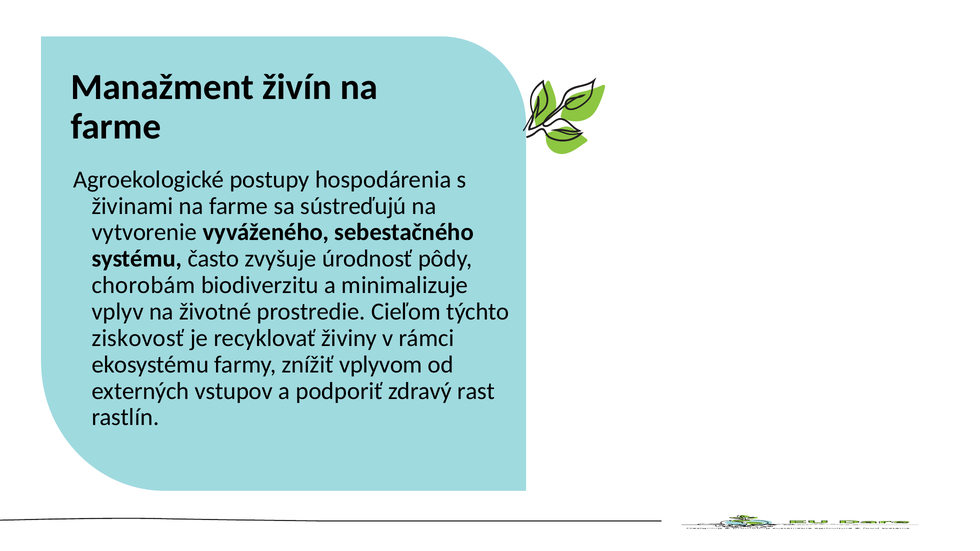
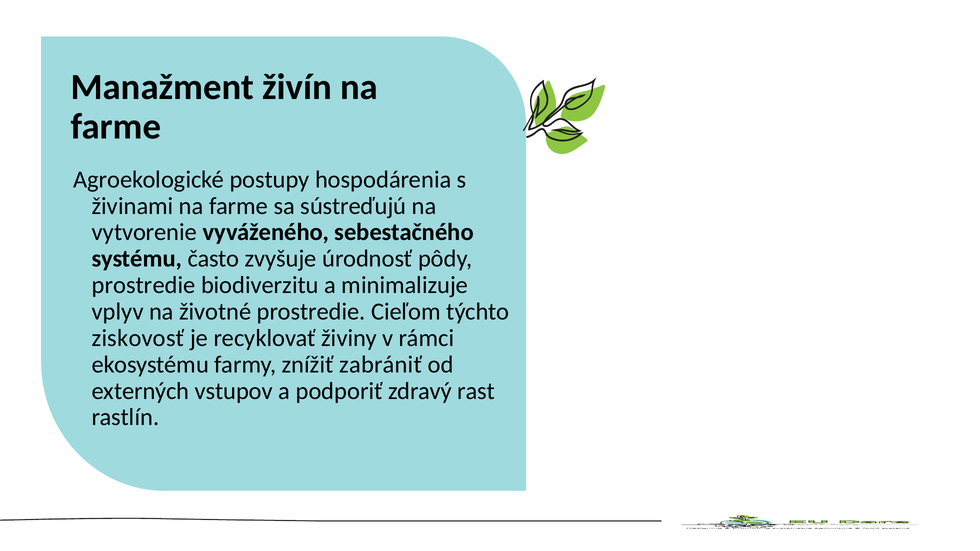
chorobám at (143, 285): chorobám -> prostredie
vplyvom: vplyvom -> zabrániť
